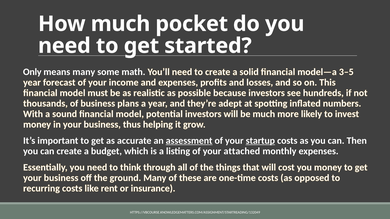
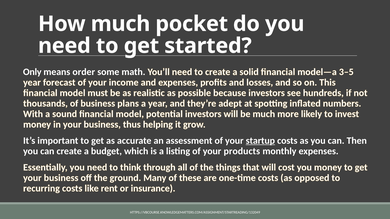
means many: many -> order
assessment underline: present -> none
attached: attached -> products
